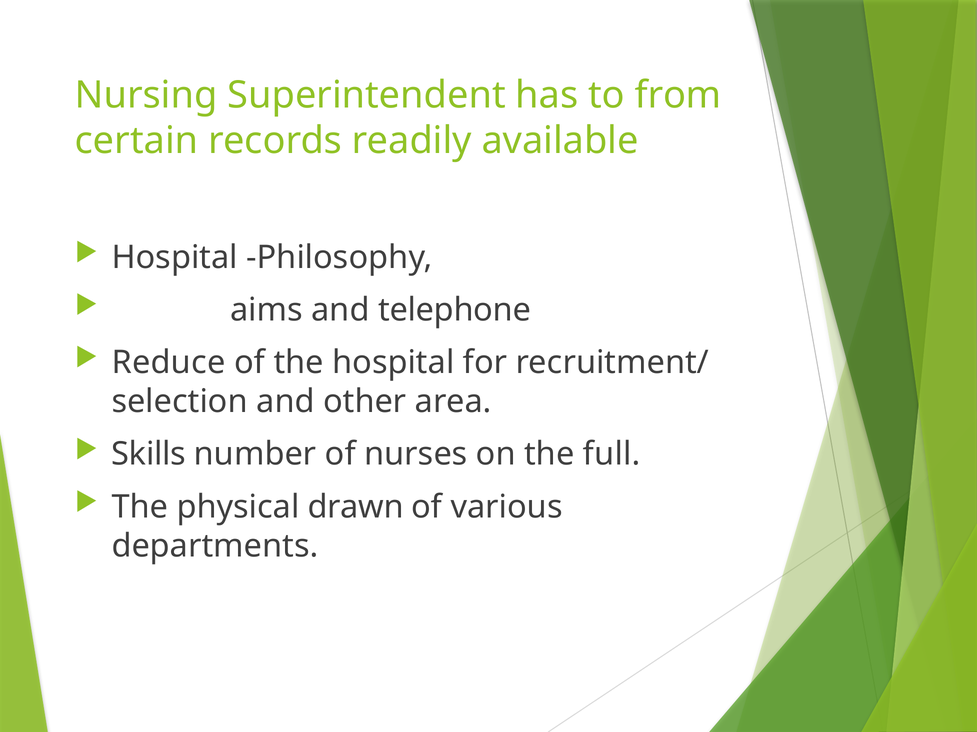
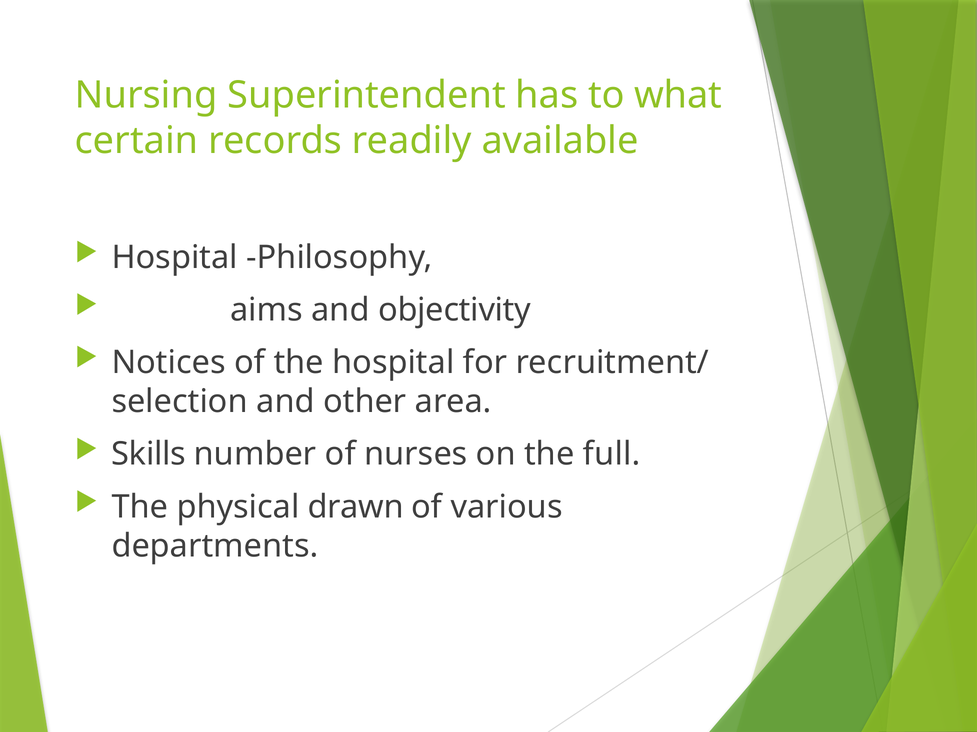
from: from -> what
telephone: telephone -> objectivity
Reduce: Reduce -> Notices
